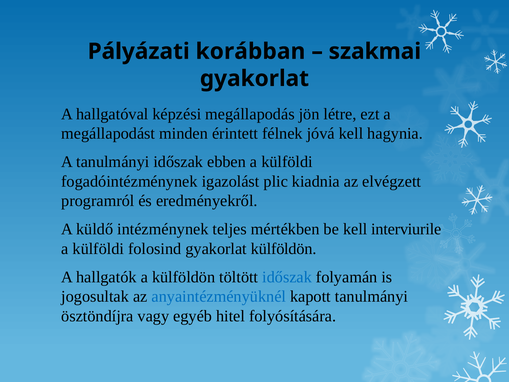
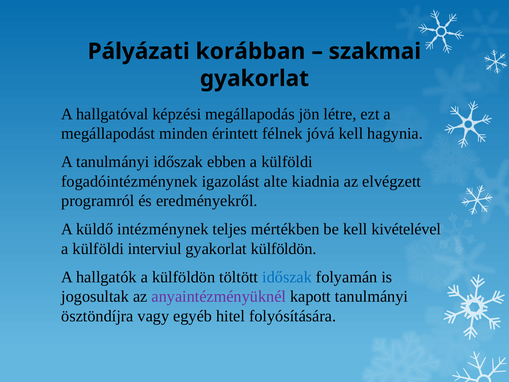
plic: plic -> alte
interviurile: interviurile -> kivételével
folosind: folosind -> interviul
anyaintézményüknél colour: blue -> purple
